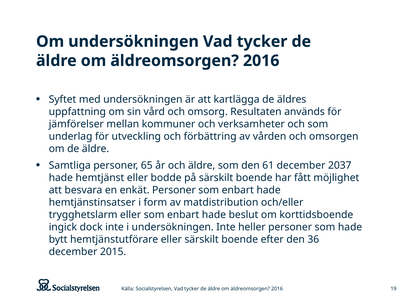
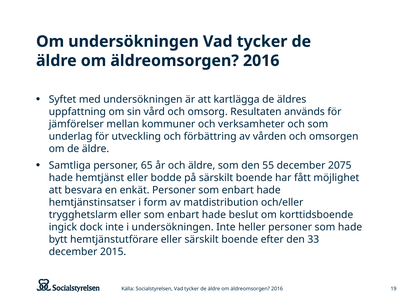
61: 61 -> 55
2037: 2037 -> 2075
36: 36 -> 33
